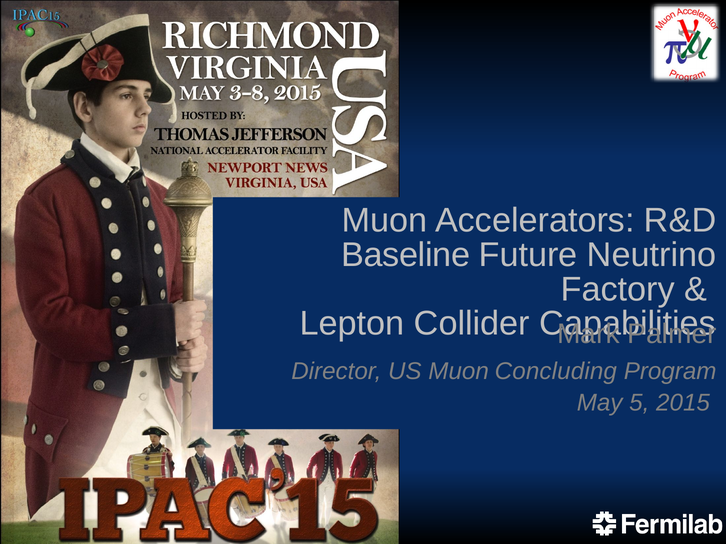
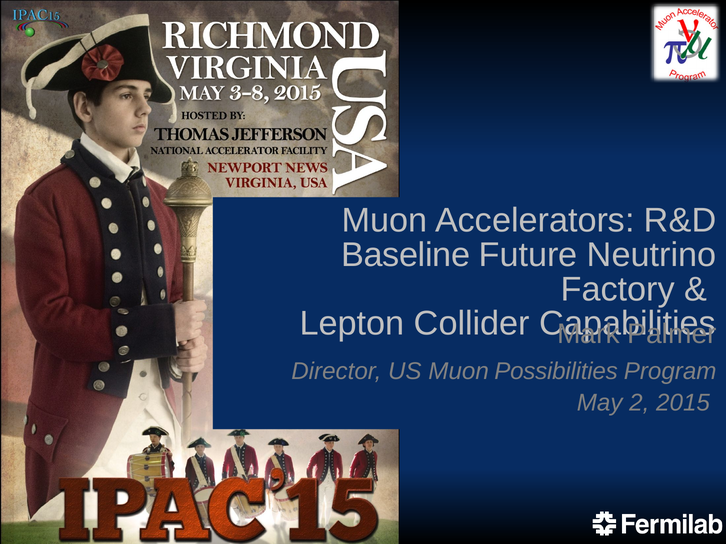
Concluding: Concluding -> Possibilities
5: 5 -> 2
